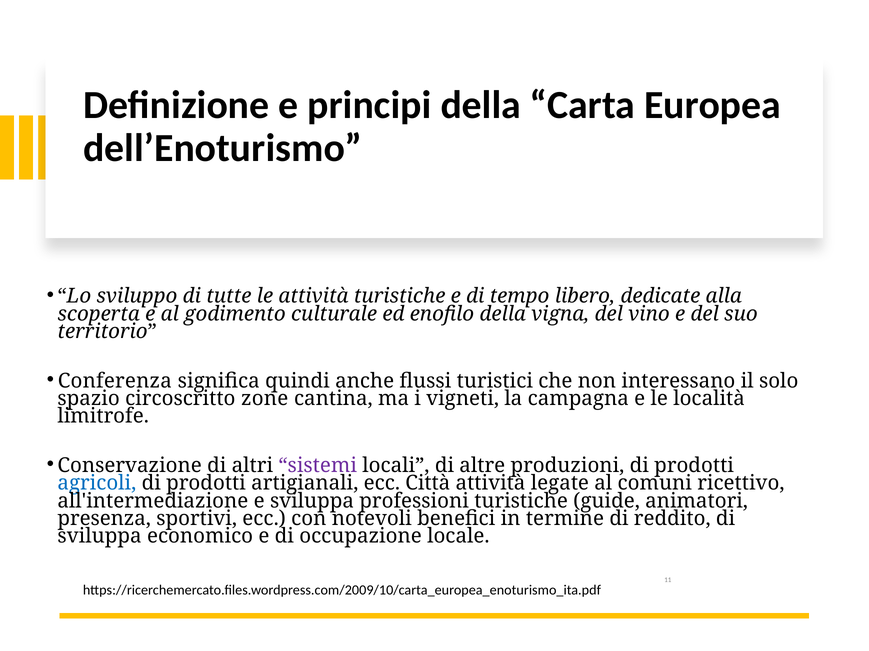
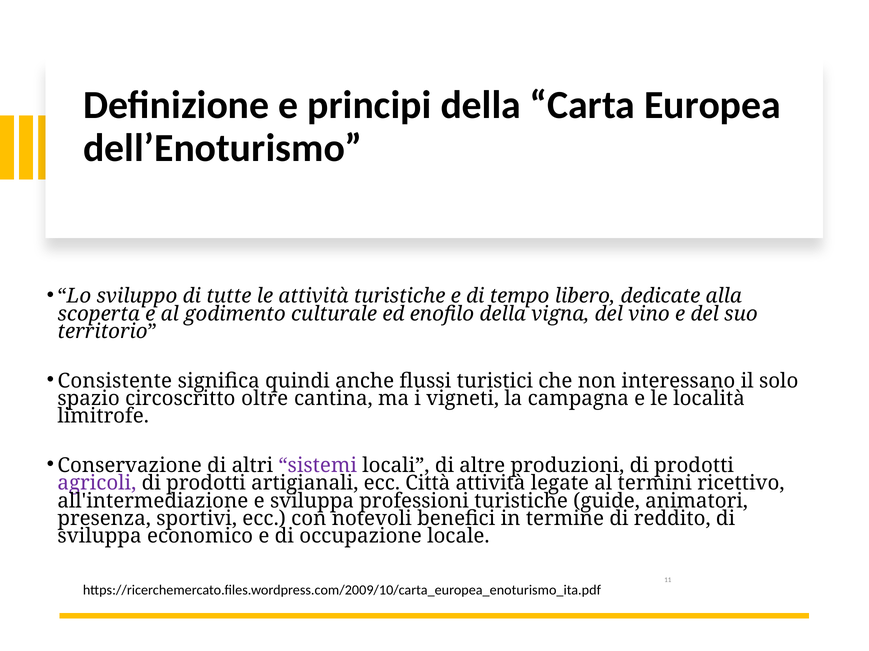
Conferenza: Conferenza -> Consistente
zone: zone -> oltre
agricoli colour: blue -> purple
comuni: comuni -> termini
